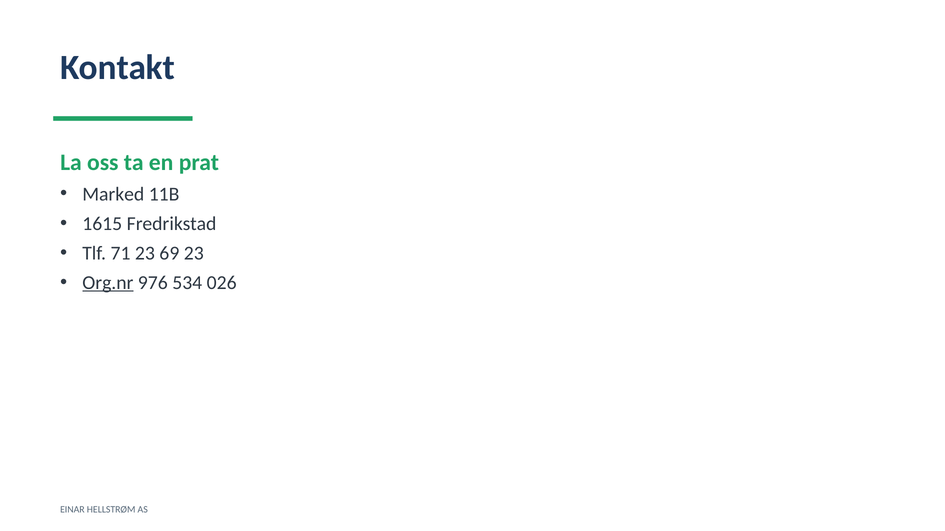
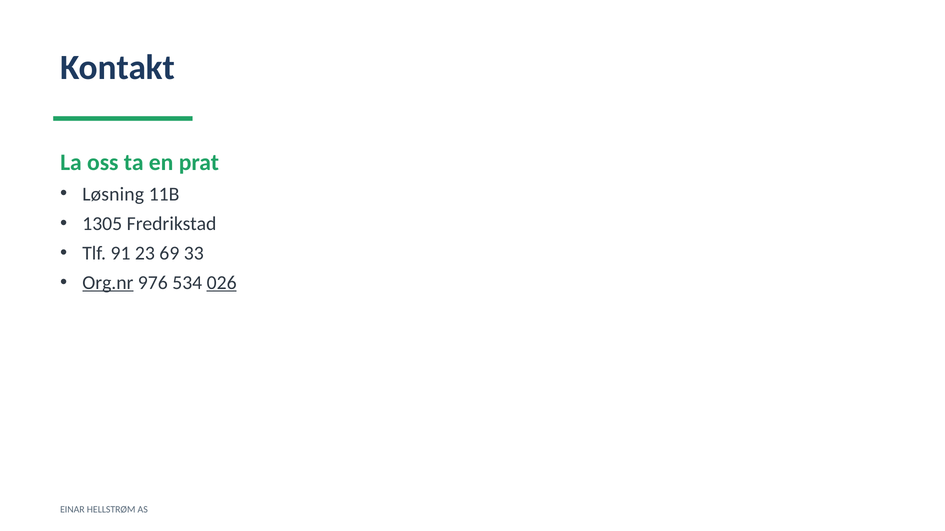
Marked: Marked -> Løsning
1615: 1615 -> 1305
71: 71 -> 91
69 23: 23 -> 33
026 underline: none -> present
